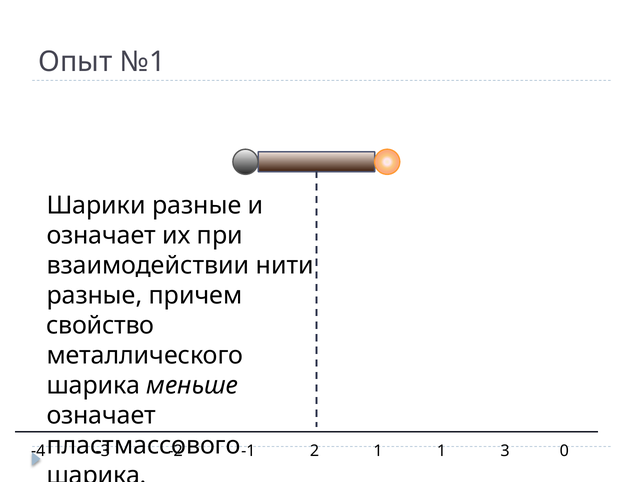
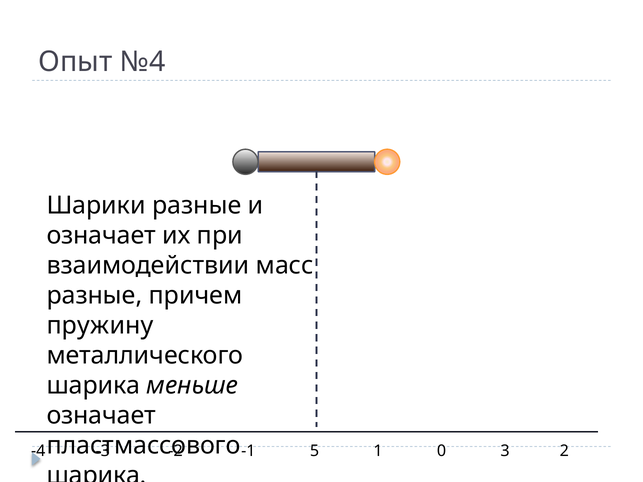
№1: №1 -> №4
нити: нити -> масс
свойство: свойство -> пружину
2: 2 -> 5
1 1: 1 -> 0
0: 0 -> 2
